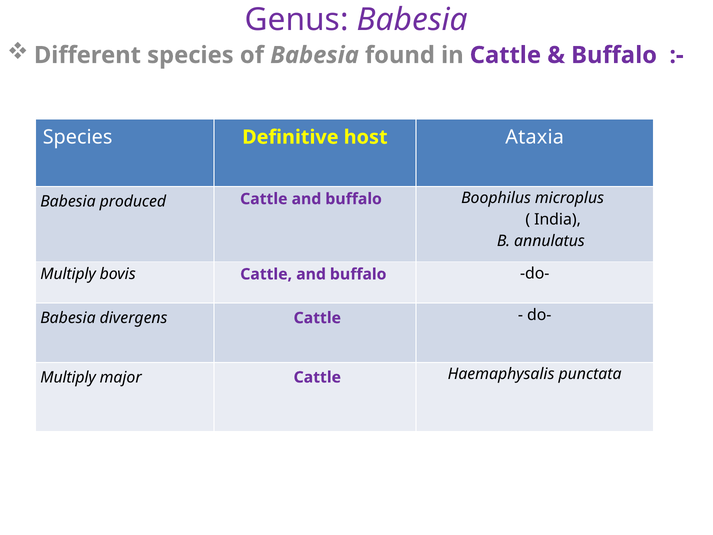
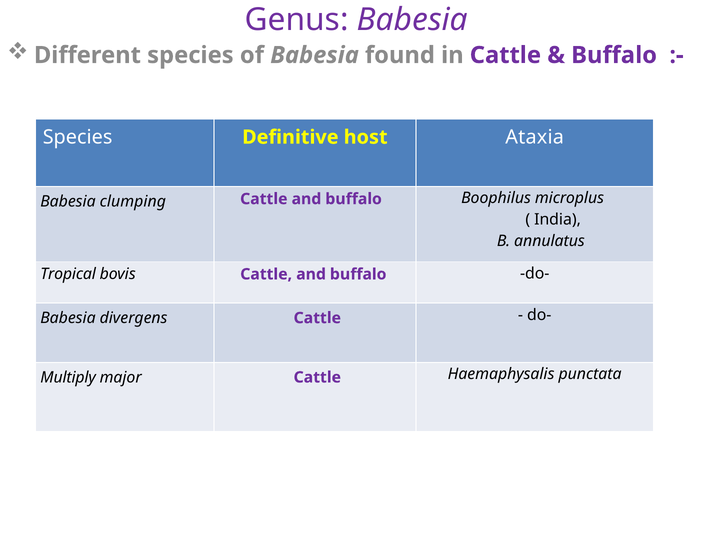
produced: produced -> clumping
Multiply at (68, 274): Multiply -> Tropical
